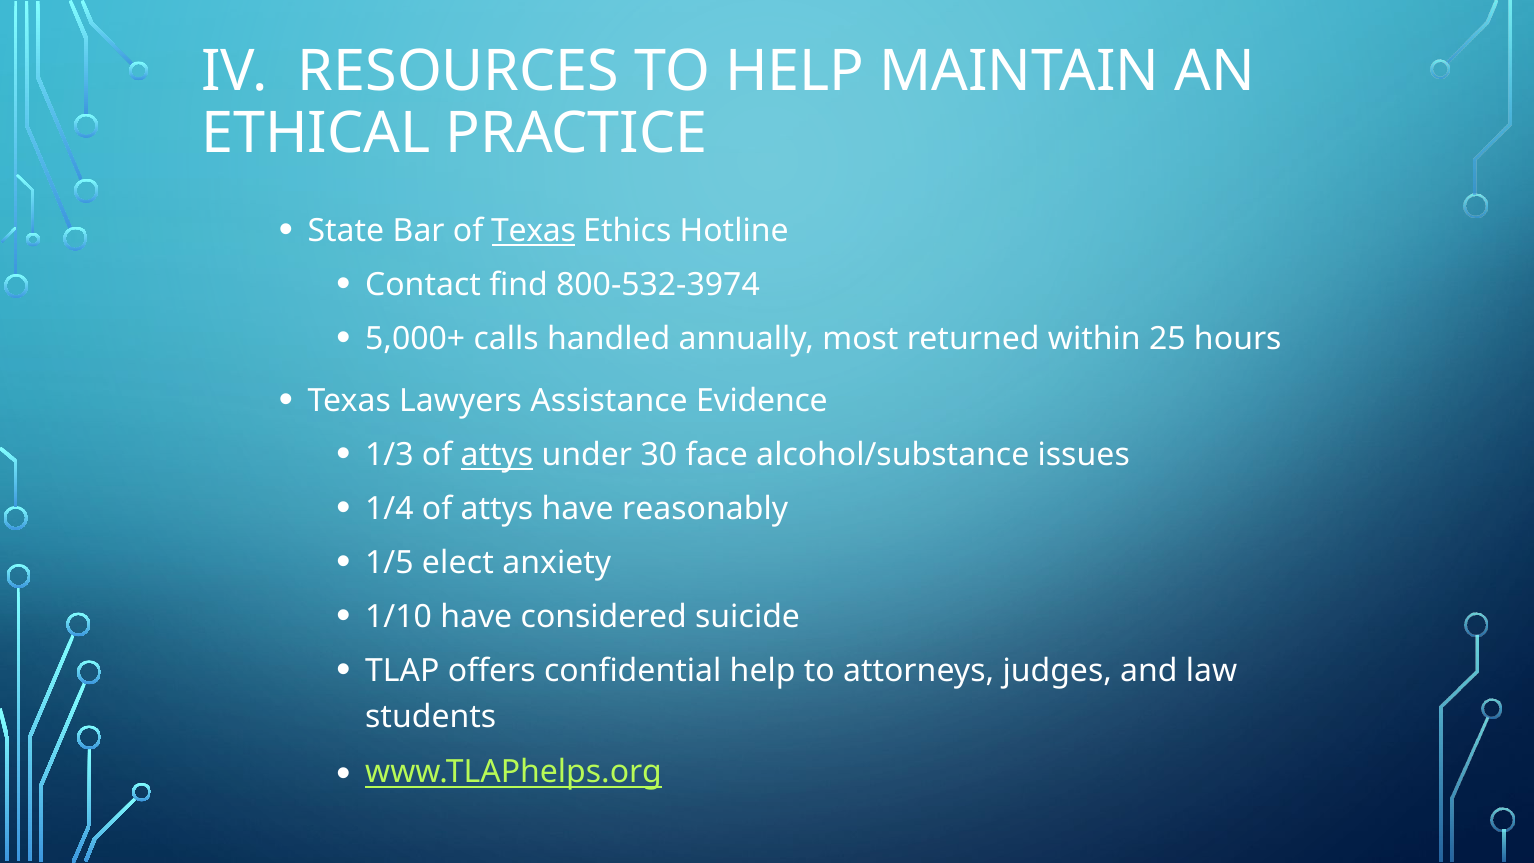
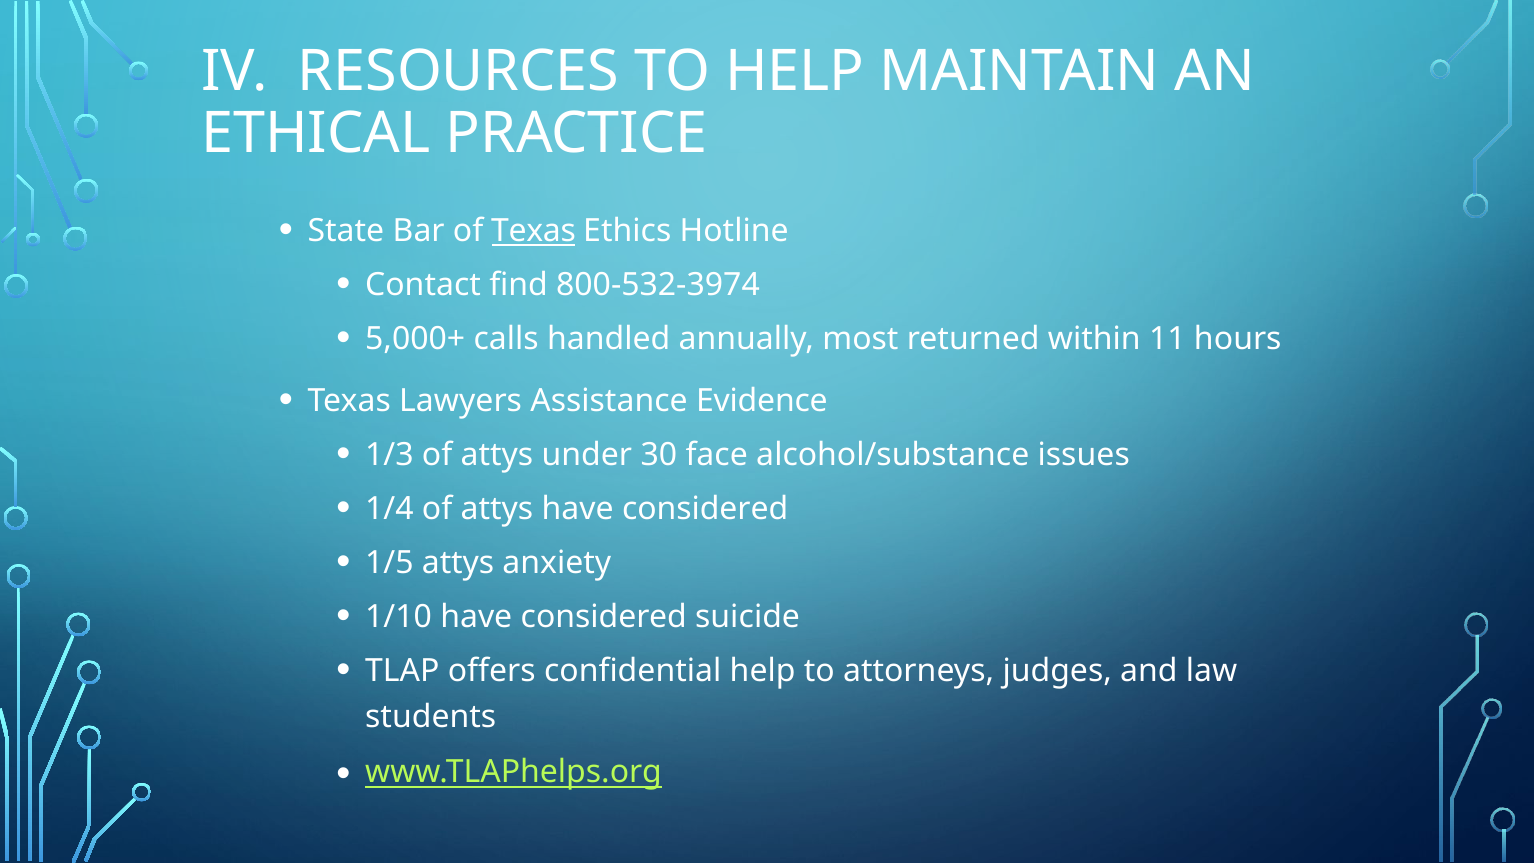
25: 25 -> 11
attys at (497, 455) underline: present -> none
attys have reasonably: reasonably -> considered
1/5 elect: elect -> attys
